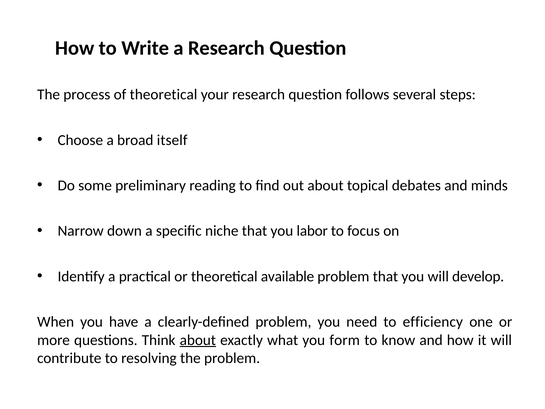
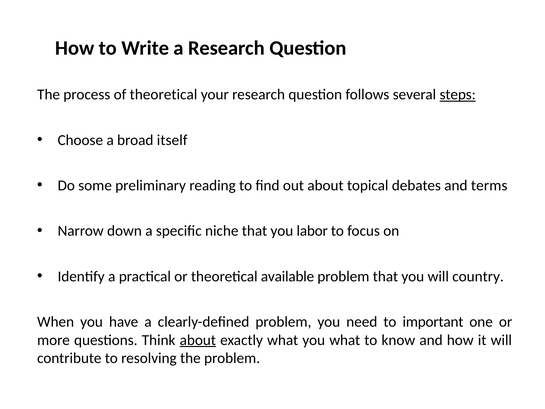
steps underline: none -> present
minds: minds -> terms
develop: develop -> country
efficiency: efficiency -> important
you form: form -> what
